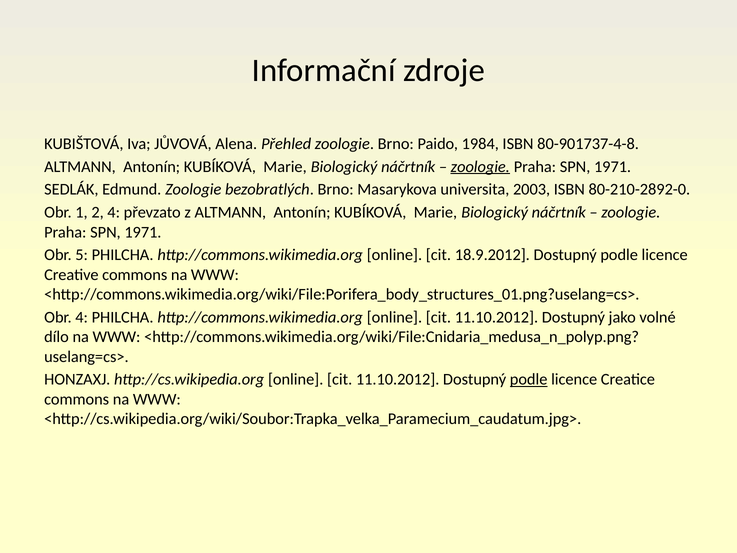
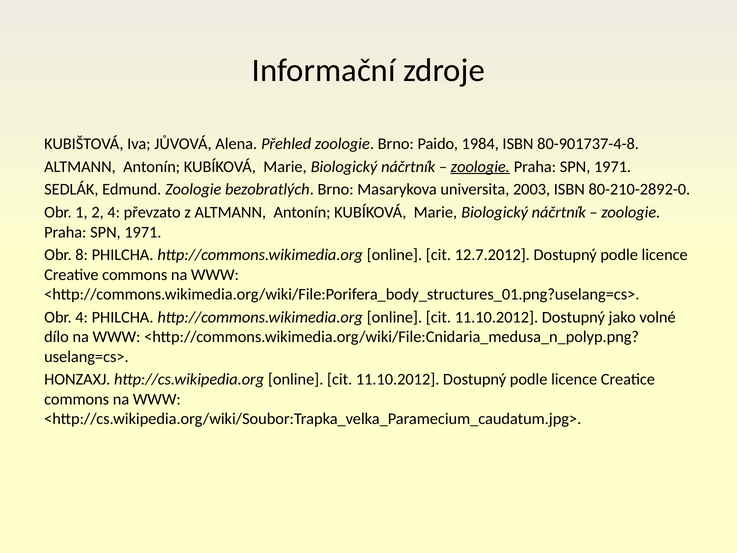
5: 5 -> 8
18.9.2012: 18.9.2012 -> 12.7.2012
podle at (529, 379) underline: present -> none
